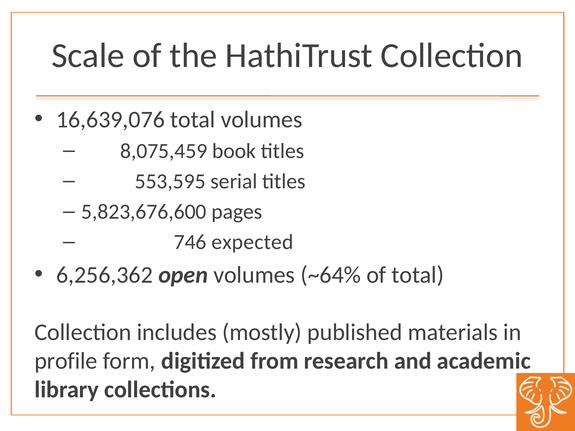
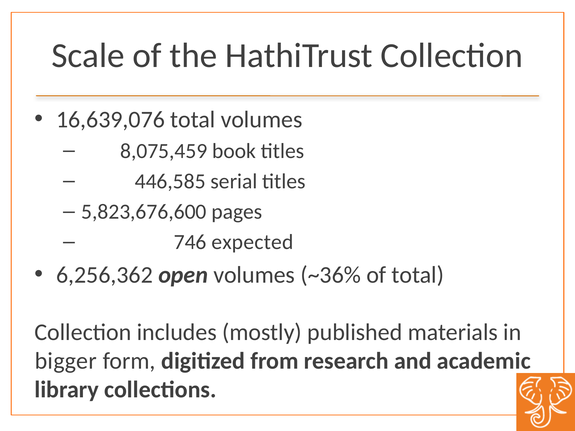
553,595: 553,595 -> 446,585
~64%: ~64% -> ~36%
profile: profile -> bigger
